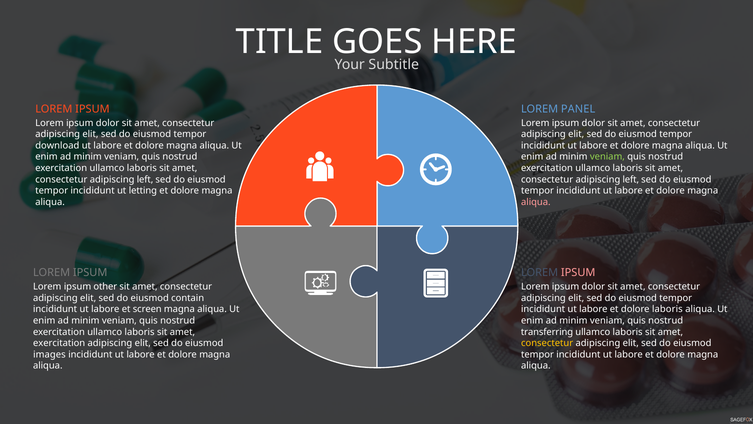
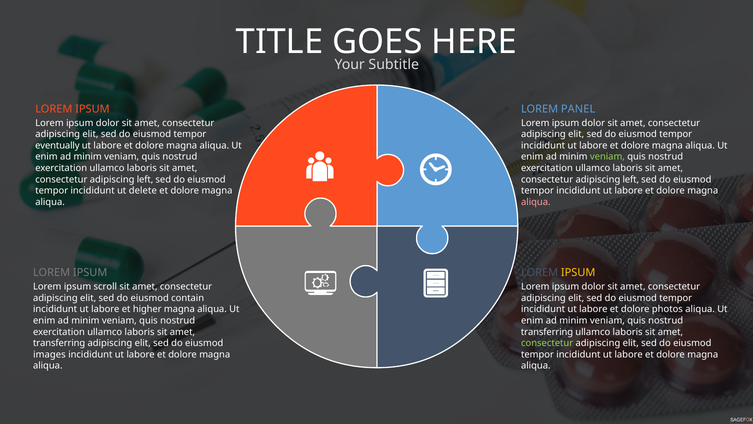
download: download -> eventually
letting: letting -> delete
IPSUM at (578, 272) colour: pink -> yellow
other: other -> scroll
screen: screen -> higher
dolore laboris: laboris -> photos
exercitation at (59, 343): exercitation -> transferring
consectetur at (547, 343) colour: yellow -> light green
